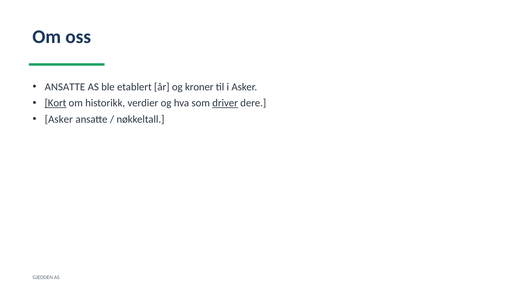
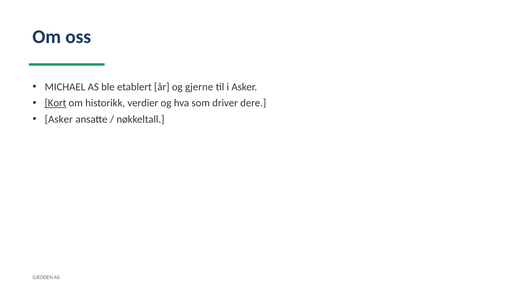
ANSATTE at (65, 87): ANSATTE -> MICHAEL
kroner: kroner -> gjerne
driver underline: present -> none
